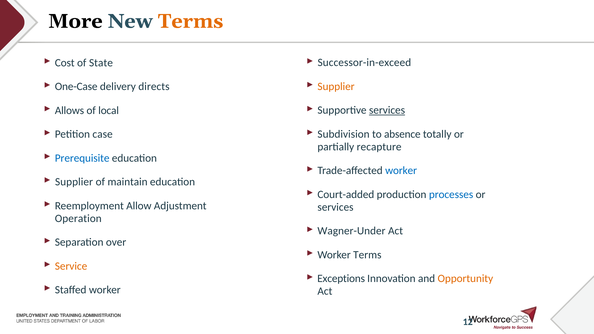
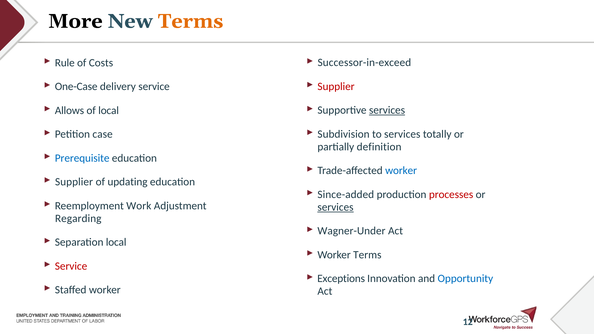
Cost: Cost -> Rule
State: State -> Costs
Supplier at (336, 86) colour: orange -> red
delivery directs: directs -> service
to absence: absence -> services
recapture: recapture -> definition
maintain: maintain -> updating
Court-added: Court-added -> Since-added
processes colour: blue -> red
Allow: Allow -> Work
services at (335, 207) underline: none -> present
Operation: Operation -> Regarding
Separation over: over -> local
Service at (71, 266) colour: orange -> red
Opportunity colour: orange -> blue
